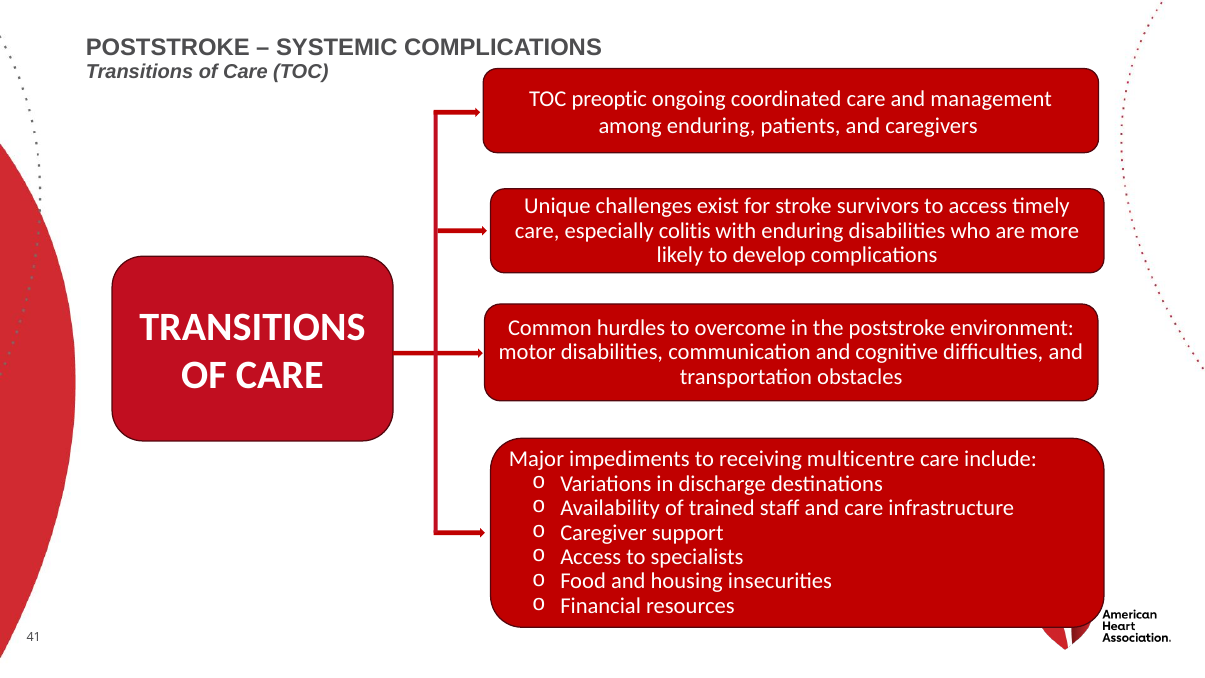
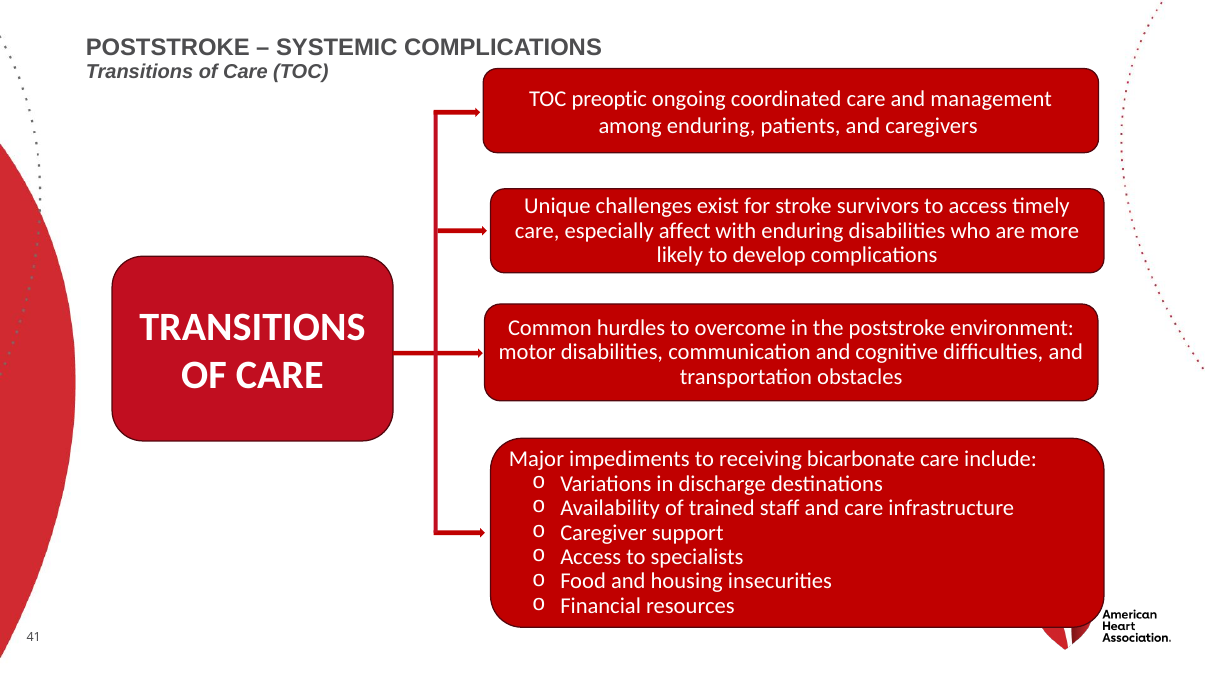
colitis: colitis -> affect
multicentre: multicentre -> bicarbonate
